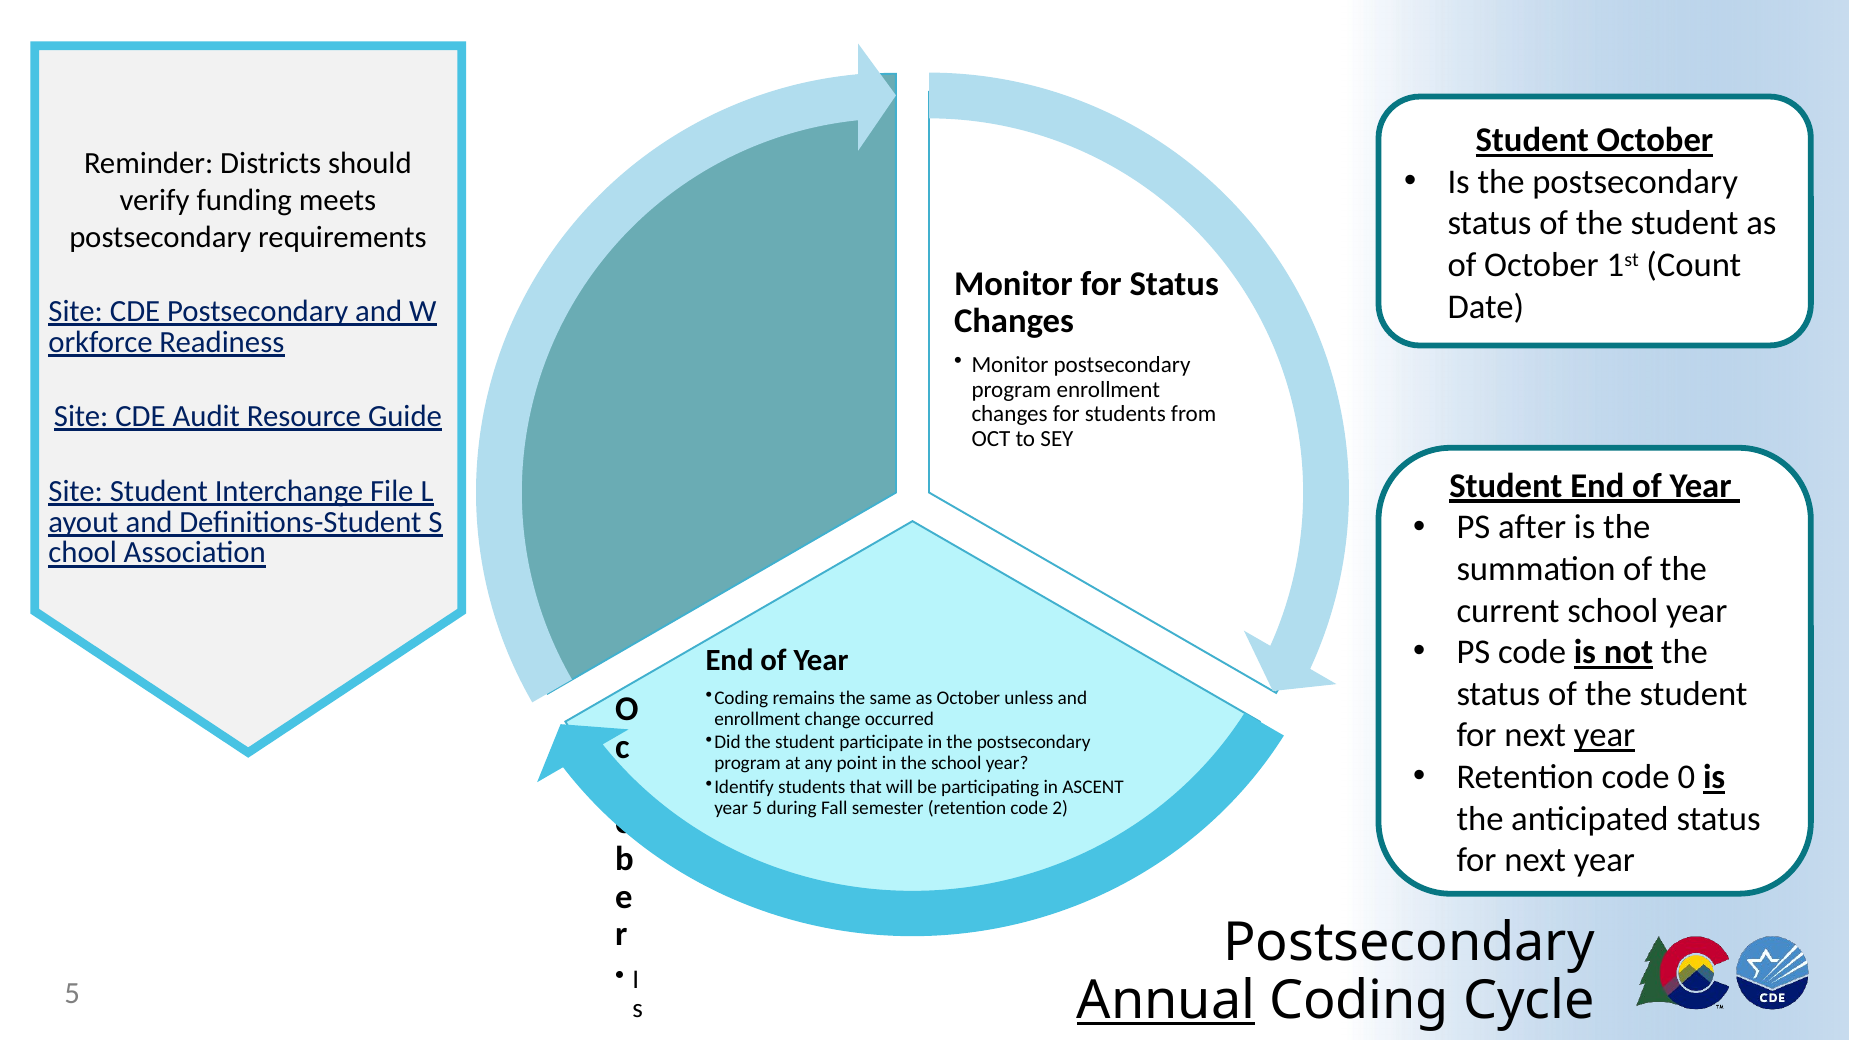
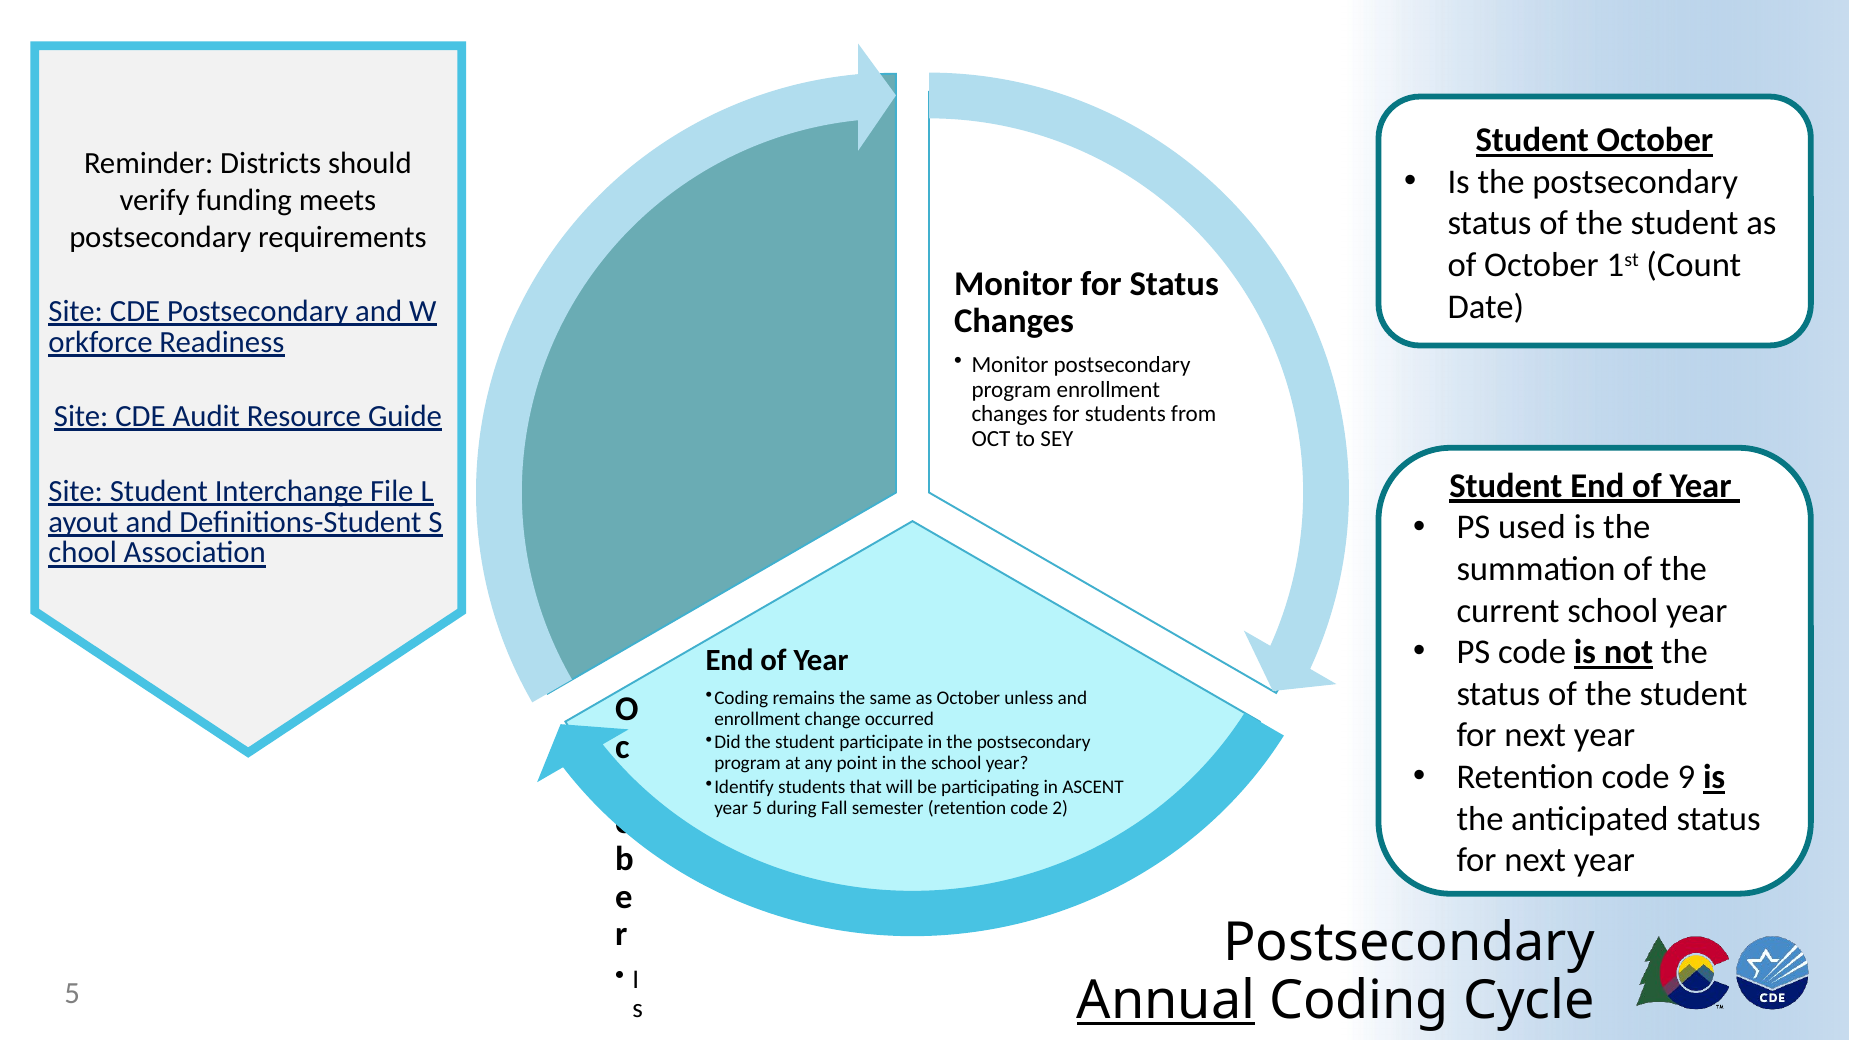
after: after -> used
year at (1604, 736) underline: present -> none
0: 0 -> 9
